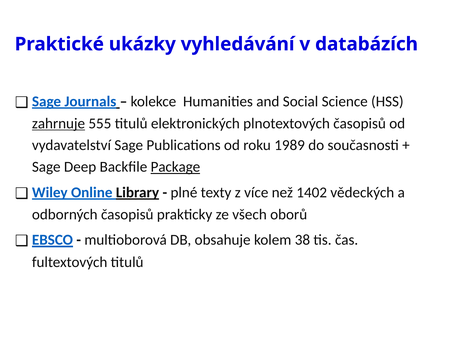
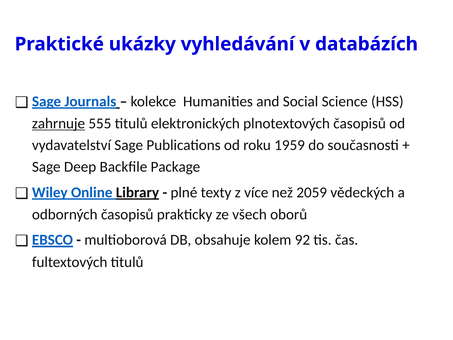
1989: 1989 -> 1959
Package underline: present -> none
1402: 1402 -> 2059
38: 38 -> 92
